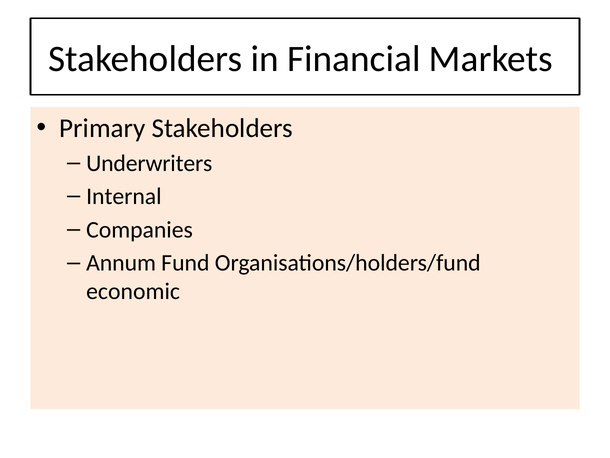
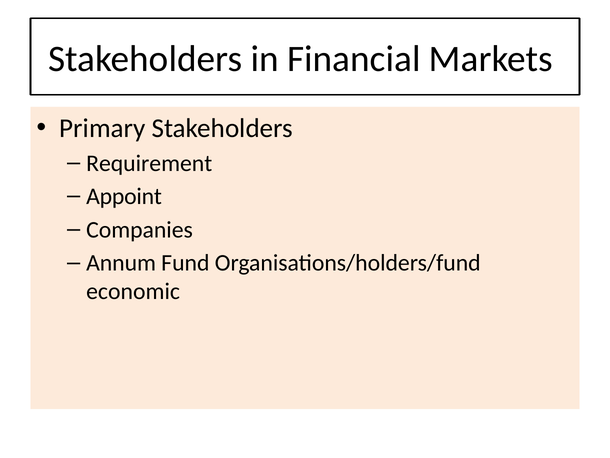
Underwriters: Underwriters -> Requirement
Internal: Internal -> Appoint
